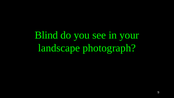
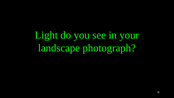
Blind: Blind -> Light
